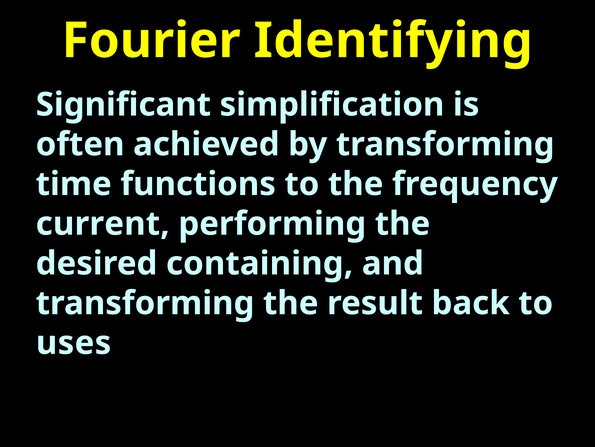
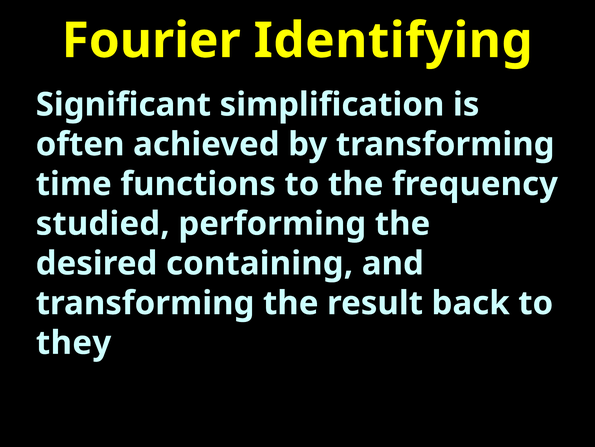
current: current -> studied
uses: uses -> they
